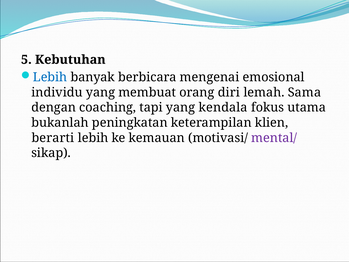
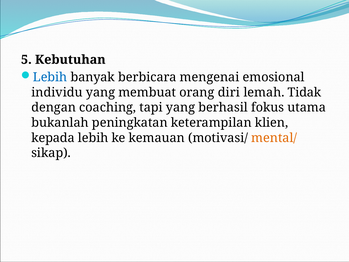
Sama: Sama -> Tidak
kendala: kendala -> berhasil
berarti: berarti -> kepada
mental/ colour: purple -> orange
